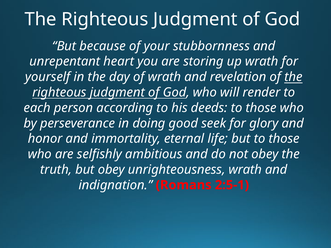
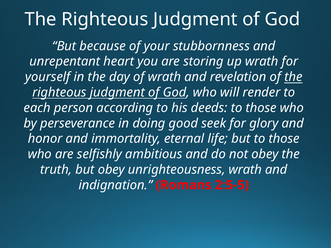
2:5-1: 2:5-1 -> 2:5-5
